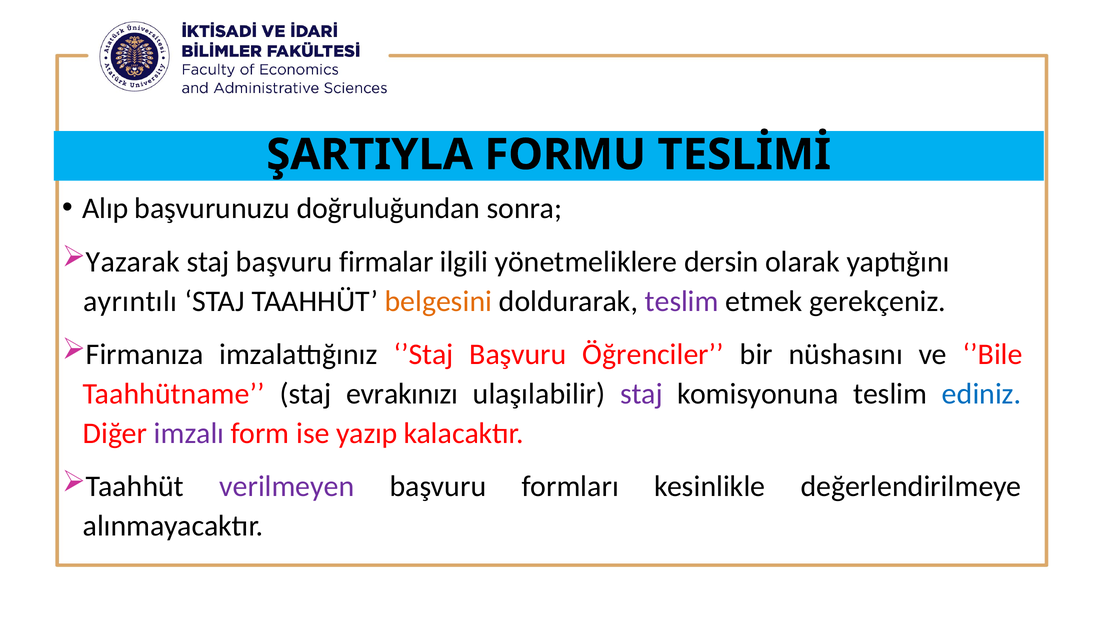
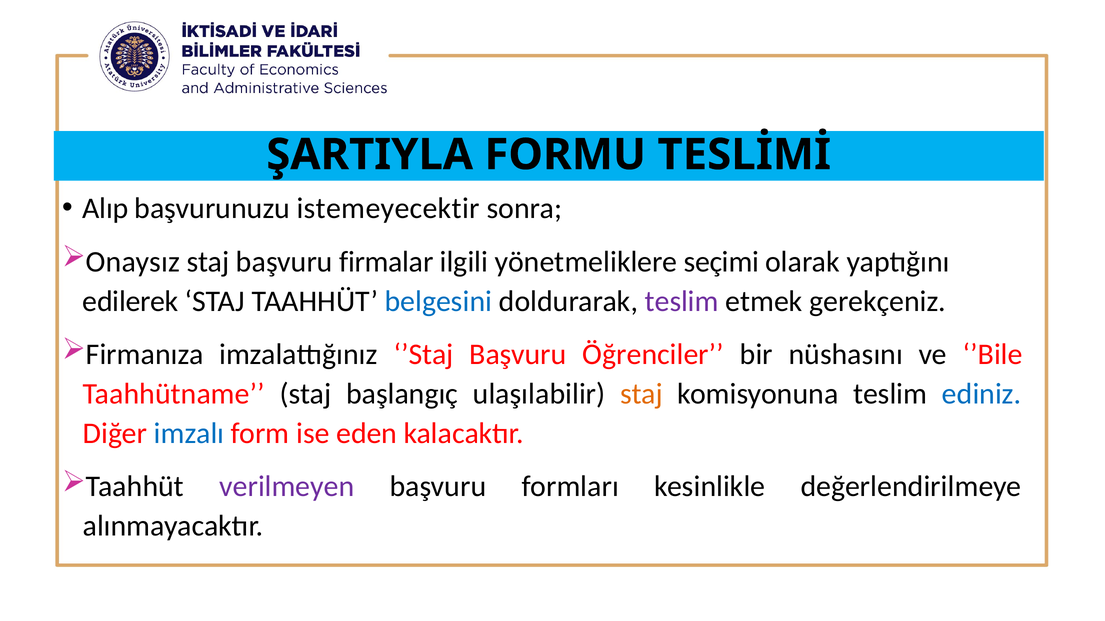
doğruluğundan: doğruluğundan -> istemeyecektir
Yazarak: Yazarak -> Onaysız
dersin: dersin -> seçimi
ayrıntılı: ayrıntılı -> edilerek
belgesini colour: orange -> blue
evrakınızı: evrakınızı -> başlangıç
staj at (641, 394) colour: purple -> orange
imzalı colour: purple -> blue
yazıp: yazıp -> eden
